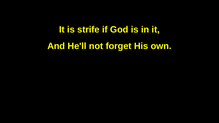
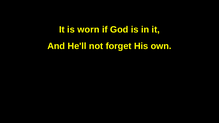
strife: strife -> worn
